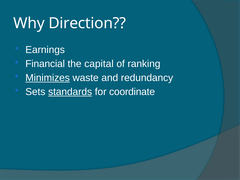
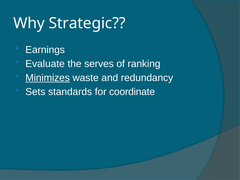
Direction: Direction -> Strategic
Financial: Financial -> Evaluate
capital: capital -> serves
standards underline: present -> none
